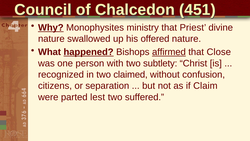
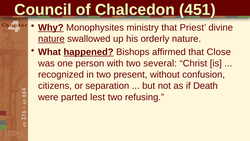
nature at (51, 39) underline: none -> present
offered: offered -> orderly
affirmed underline: present -> none
subtlety: subtlety -> several
claimed: claimed -> present
Claim: Claim -> Death
suffered: suffered -> refusing
